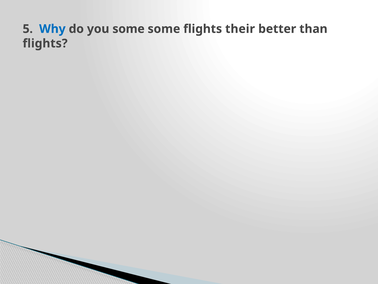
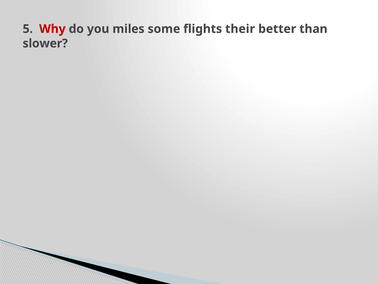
Why colour: blue -> red
you some: some -> miles
flights at (45, 43): flights -> slower
